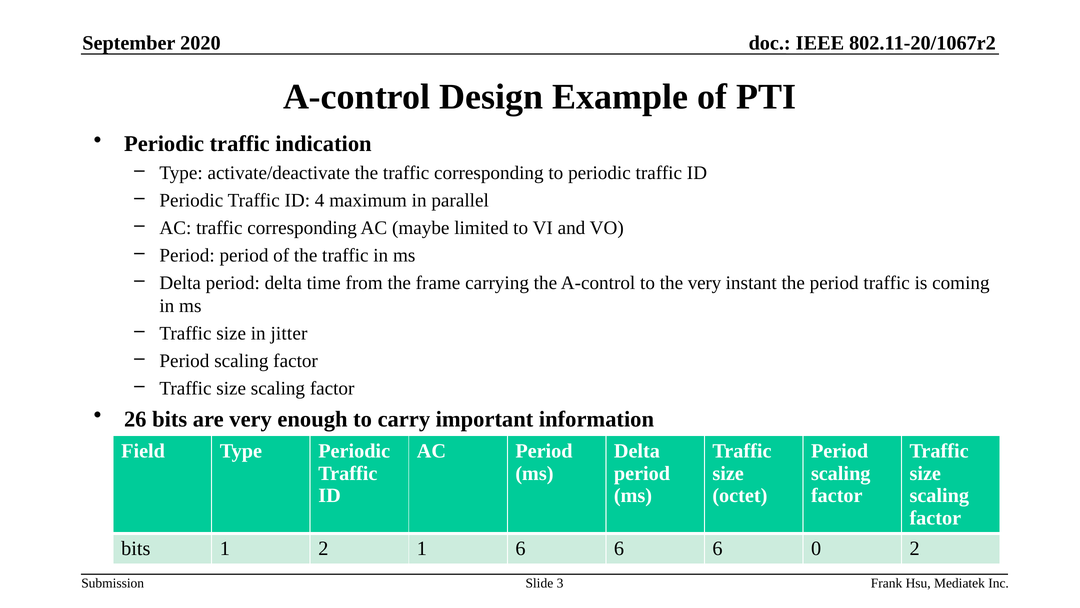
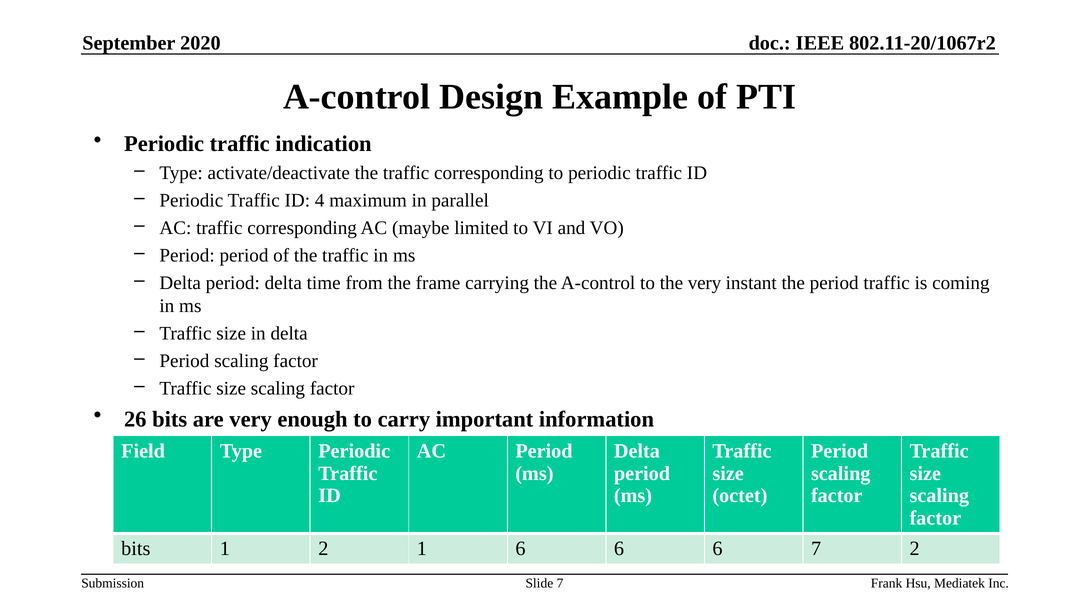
in jitter: jitter -> delta
6 0: 0 -> 7
Slide 3: 3 -> 7
